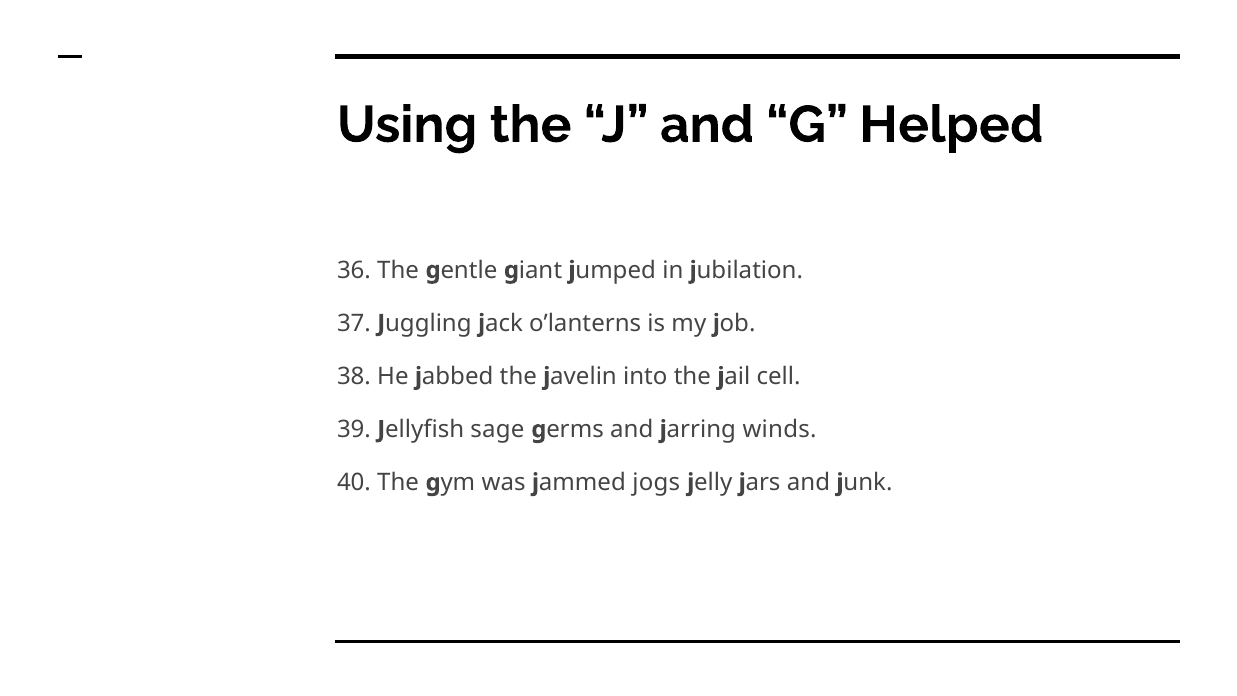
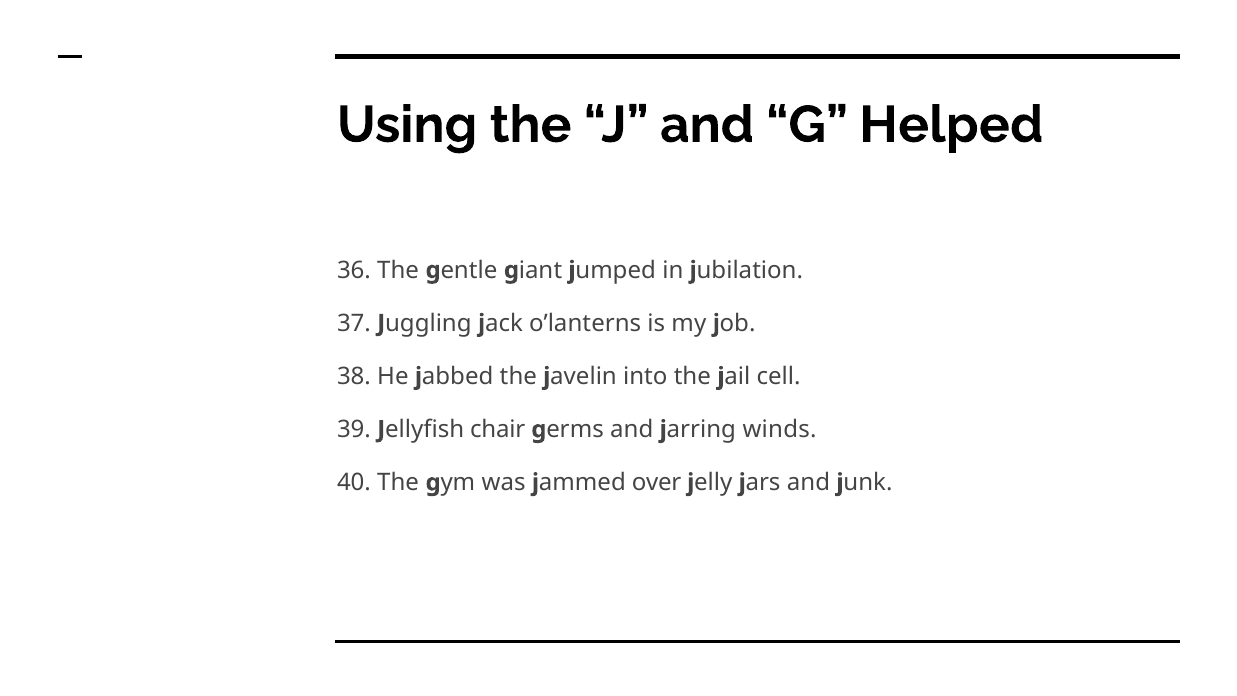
sage: sage -> chair
jogs: jogs -> over
